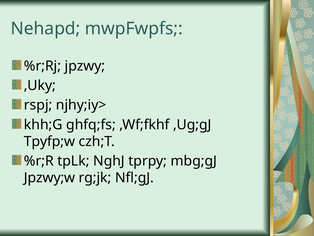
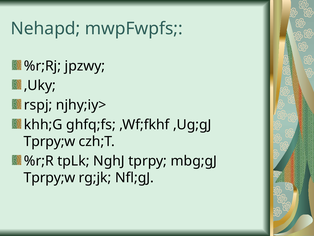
Tpyfp;w at (50, 141): Tpyfp;w -> Tprpy;w
Jpzwy;w at (50, 178): Jpzwy;w -> Tprpy;w
